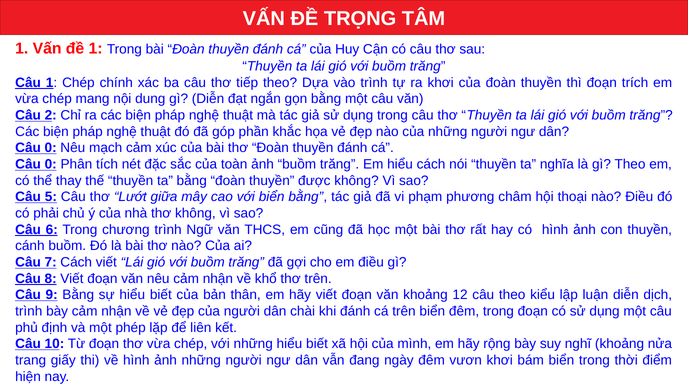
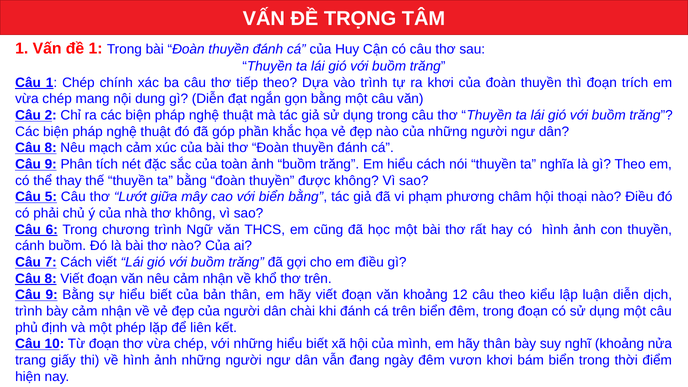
0 at (51, 148): 0 -> 8
0 at (51, 164): 0 -> 9
hãy rộng: rộng -> thân
